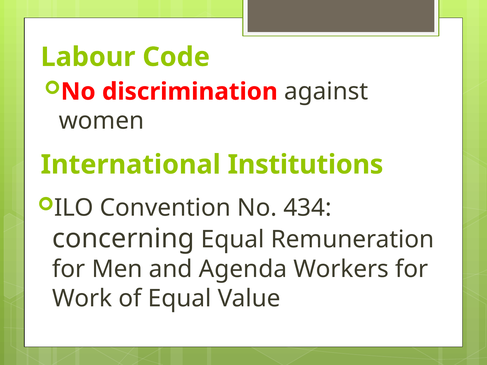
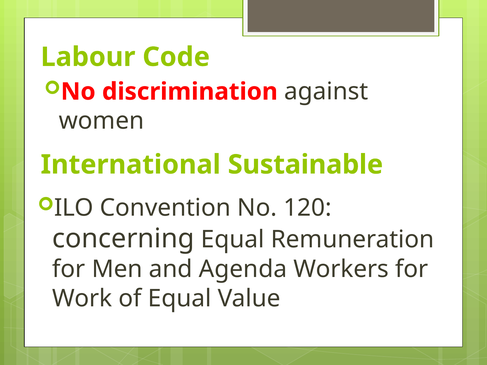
Institutions: Institutions -> Sustainable
434: 434 -> 120
